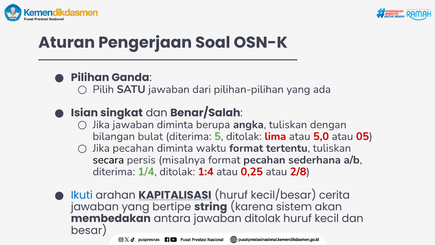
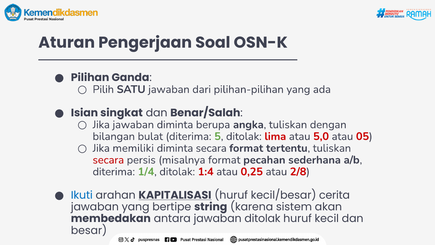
Jika pecahan: pecahan -> memiliki
diminta waktu: waktu -> secara
secara at (108, 160) colour: black -> red
